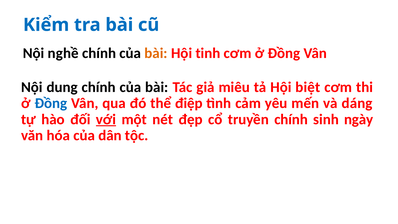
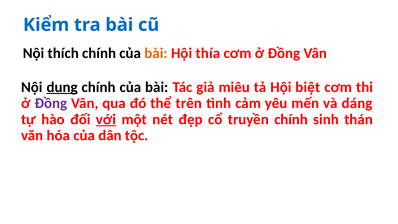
nghề: nghề -> thích
tinh: tinh -> thía
dung underline: none -> present
Đồng at (51, 103) colour: blue -> purple
điệp: điệp -> trên
ngày: ngày -> thán
